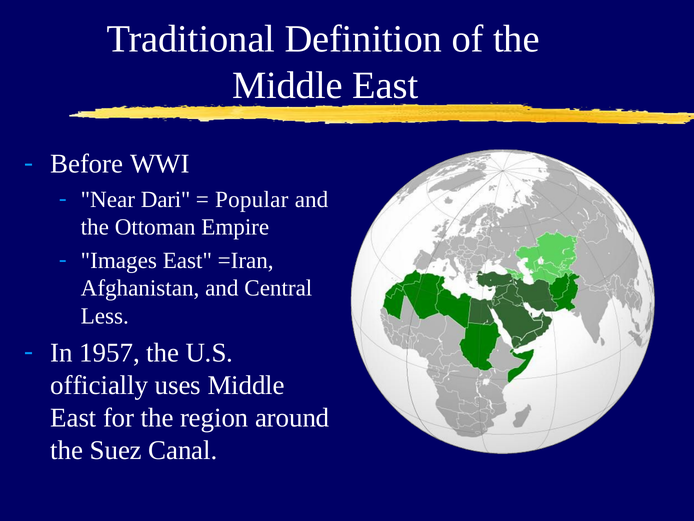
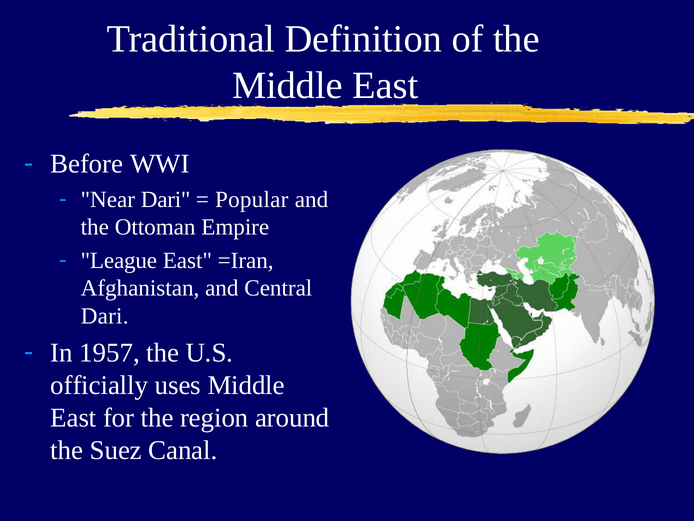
Images: Images -> League
Less at (105, 316): Less -> Dari
